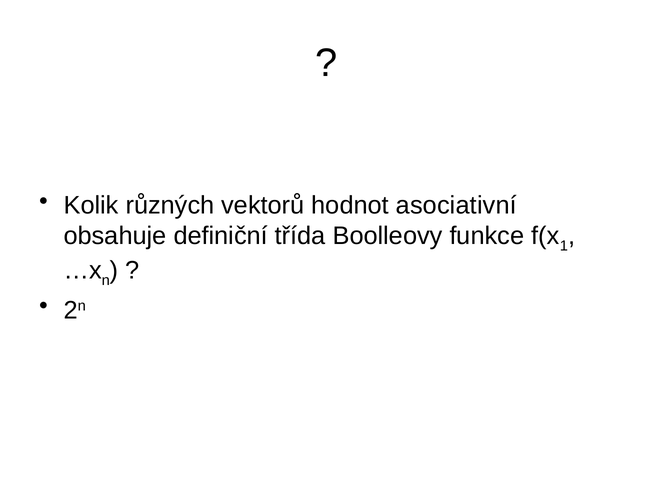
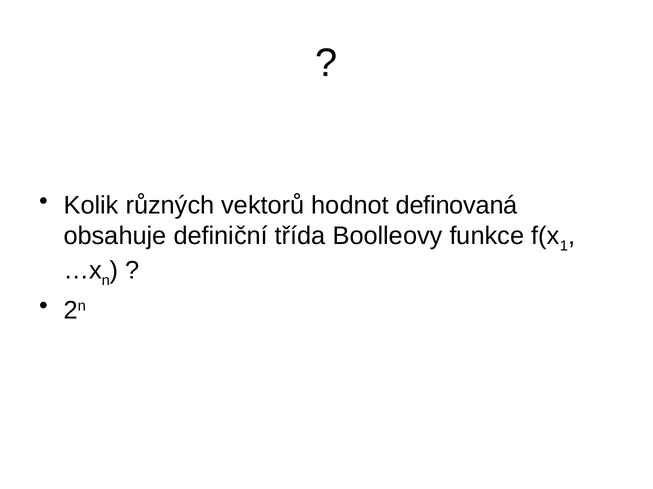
asociativní: asociativní -> definovaná
